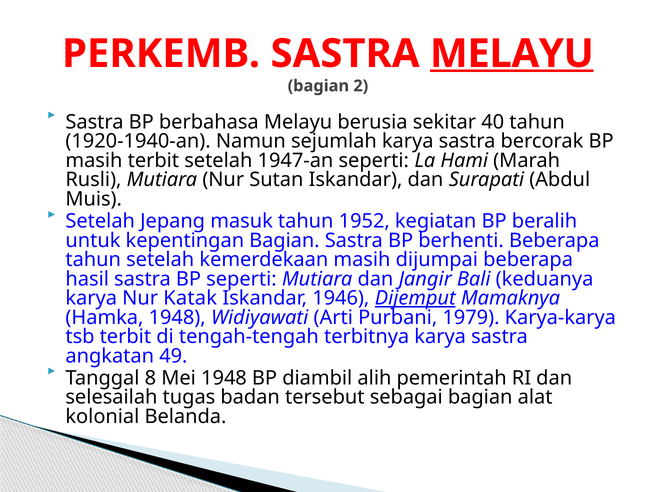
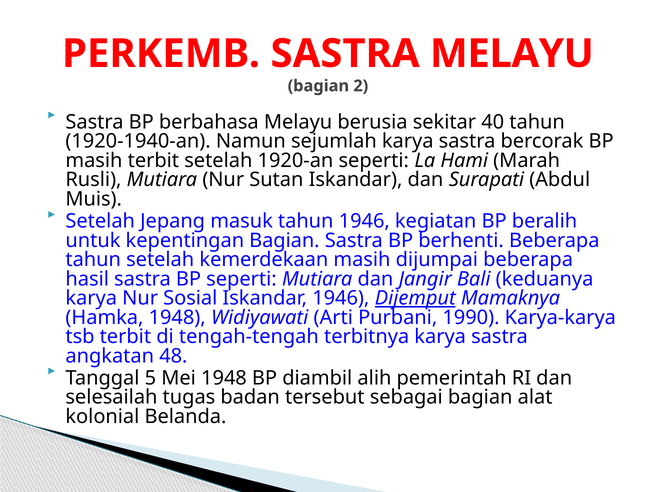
MELAYU at (512, 54) underline: present -> none
1947-an: 1947-an -> 1920-an
tahun 1952: 1952 -> 1946
Katak: Katak -> Sosial
1979: 1979 -> 1990
49: 49 -> 48
8: 8 -> 5
